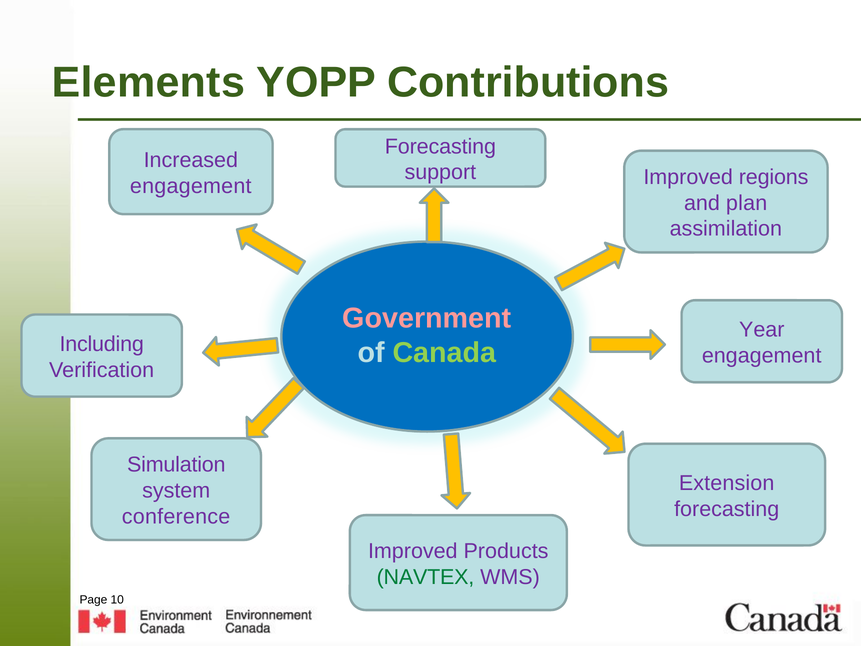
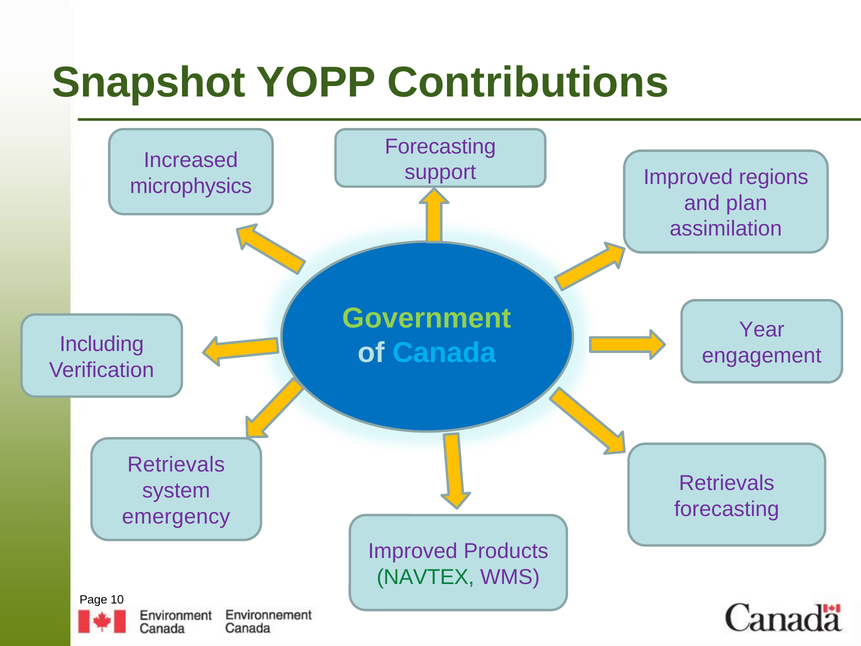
Elements: Elements -> Snapshot
engagement at (191, 186): engagement -> microphysics
Government colour: pink -> light green
Canada colour: light green -> light blue
Simulation at (176, 465): Simulation -> Retrievals
Extension at (727, 483): Extension -> Retrievals
conference: conference -> emergency
